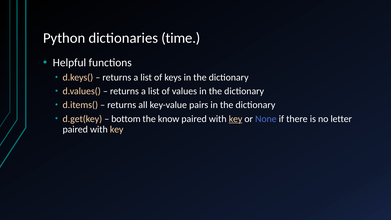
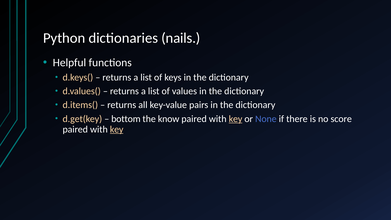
time: time -> nails
letter: letter -> score
key at (117, 129) underline: none -> present
